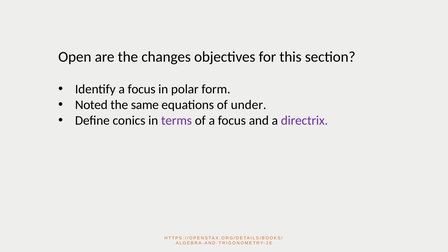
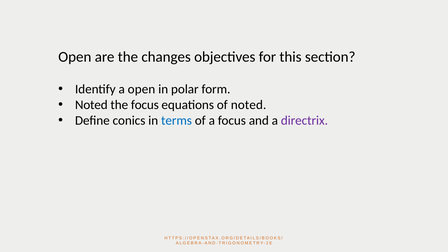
Identify a focus: focus -> open
the same: same -> focus
of under: under -> noted
terms colour: purple -> blue
